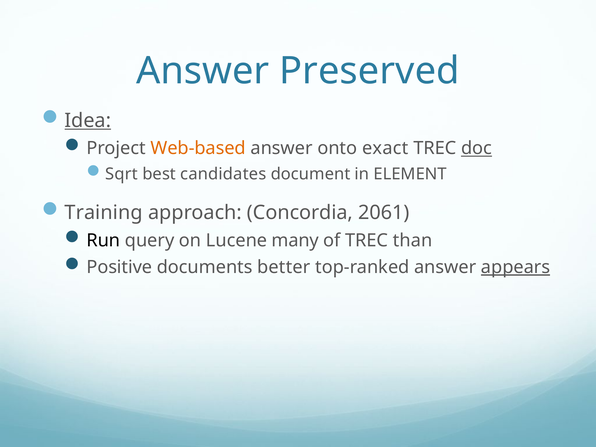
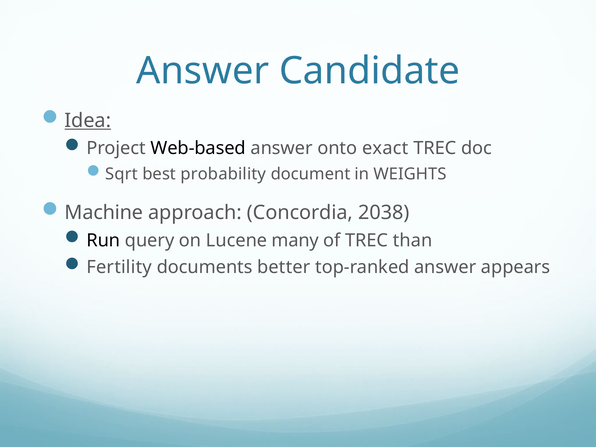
Preserved: Preserved -> Candidate
Web-based colour: orange -> black
doc underline: present -> none
candidates: candidates -> probability
ELEMENT: ELEMENT -> WEIGHTS
Training: Training -> Machine
2061: 2061 -> 2038
Positive: Positive -> Fertility
appears underline: present -> none
